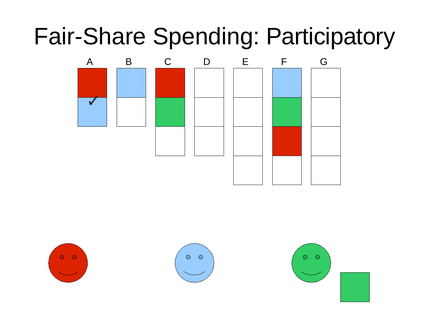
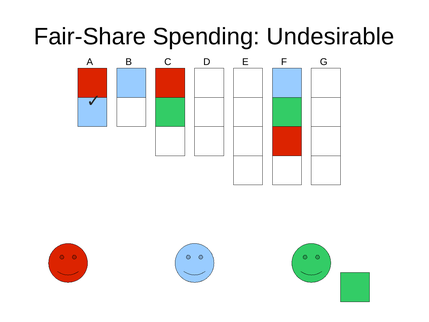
Participatory: Participatory -> Undesirable
